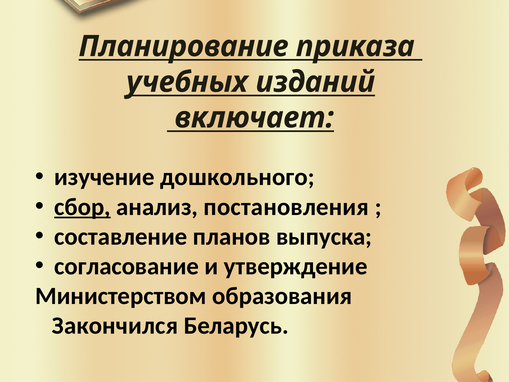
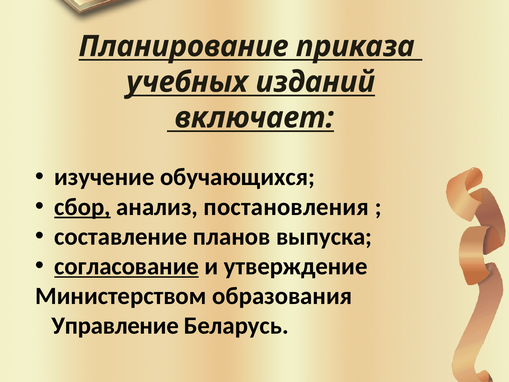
дошкольного: дошкольного -> обучающихся
согласование underline: none -> present
Закончился: Закончился -> Управление
